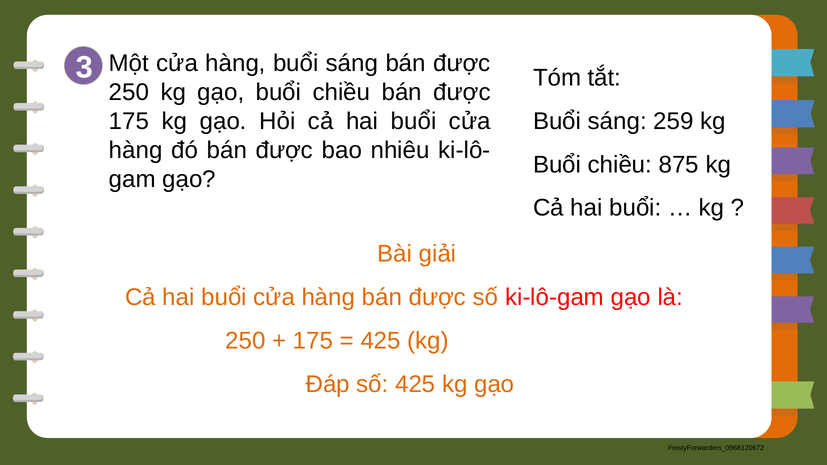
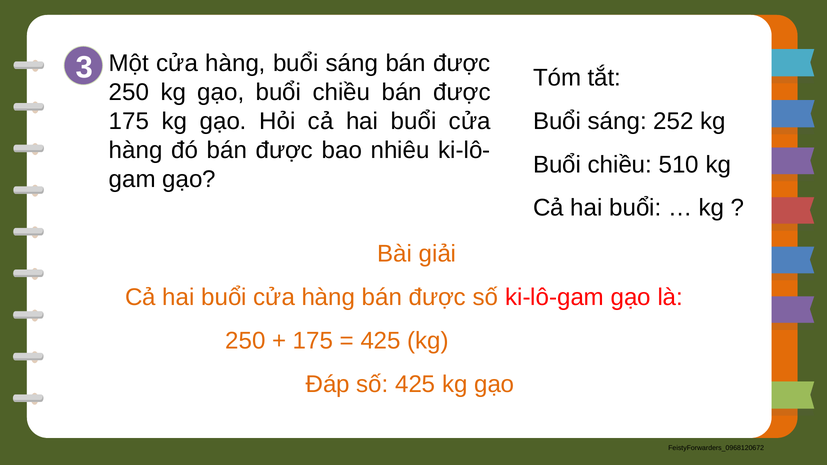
259: 259 -> 252
875: 875 -> 510
